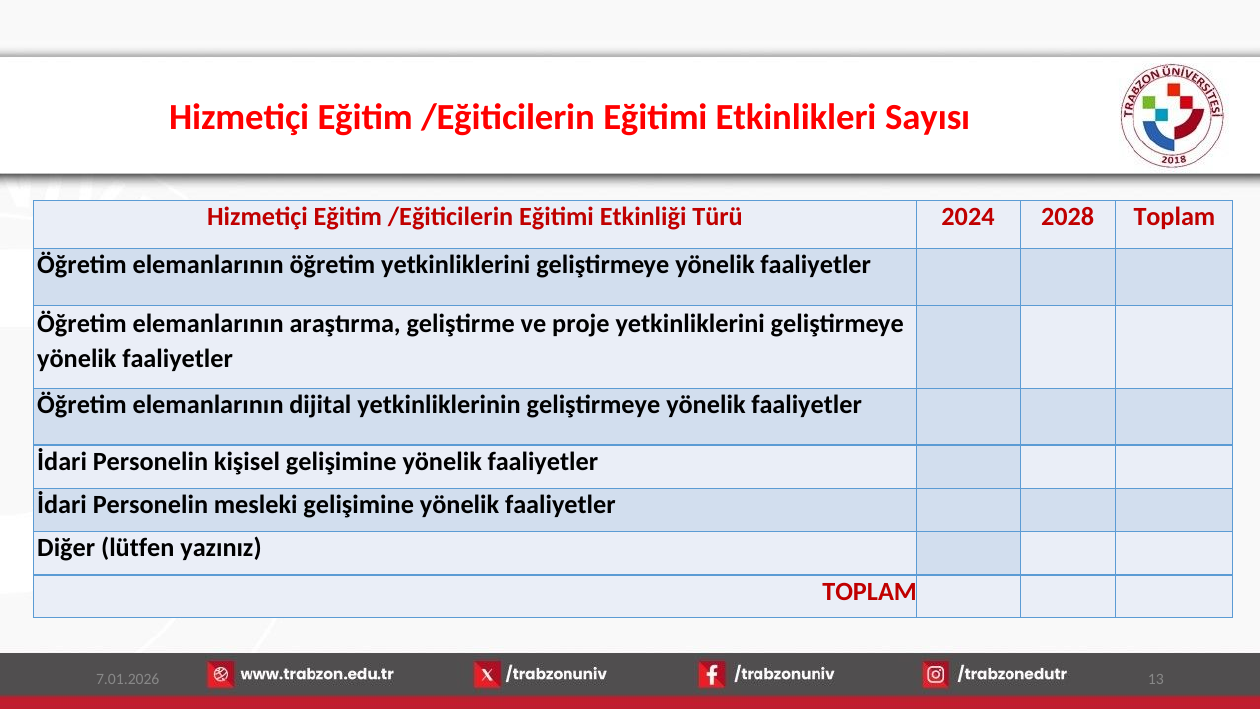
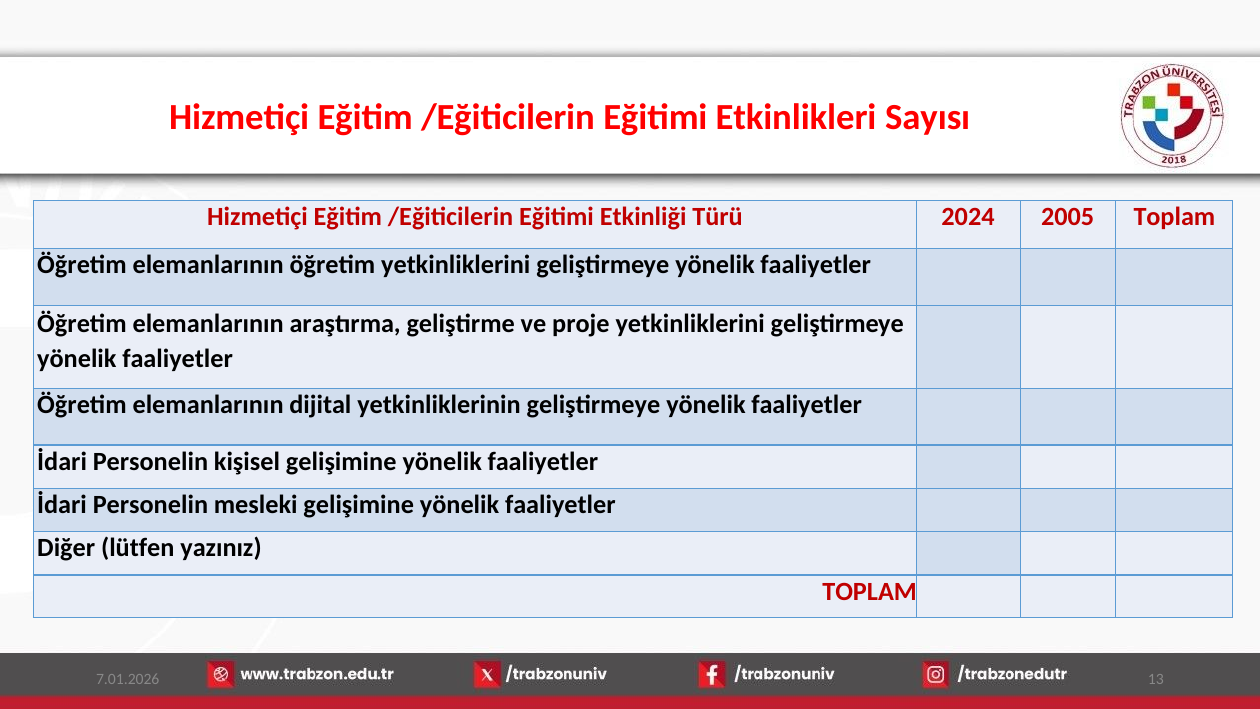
2028: 2028 -> 2005
